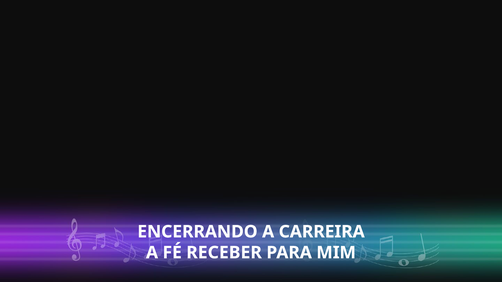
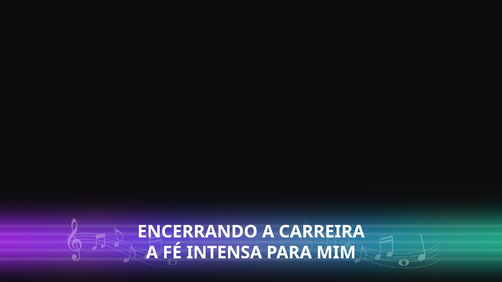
RECEBER: RECEBER -> INTENSA
